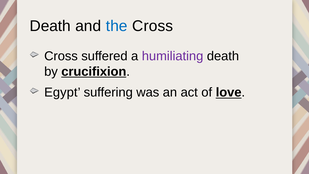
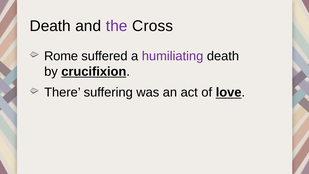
the colour: blue -> purple
Cross at (61, 56): Cross -> Rome
Egypt: Egypt -> There
